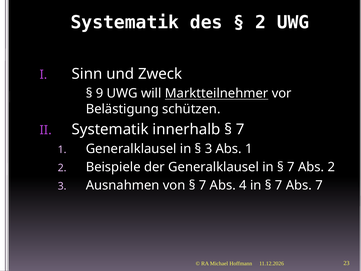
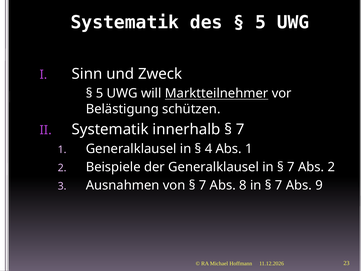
2 at (261, 22): 2 -> 5
9 at (100, 93): 9 -> 5
3 at (208, 149): 3 -> 4
4: 4 -> 8
Abs 7: 7 -> 9
